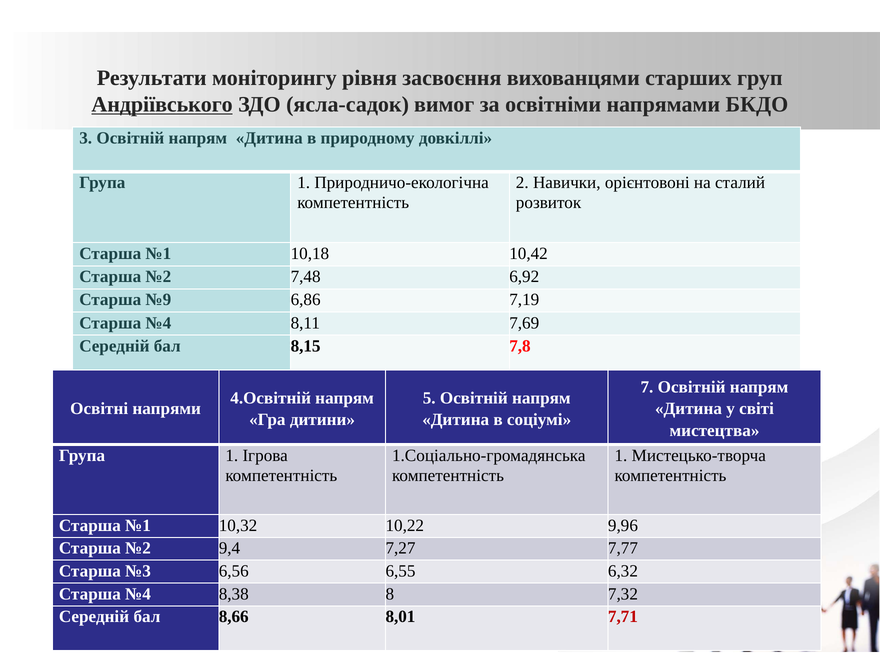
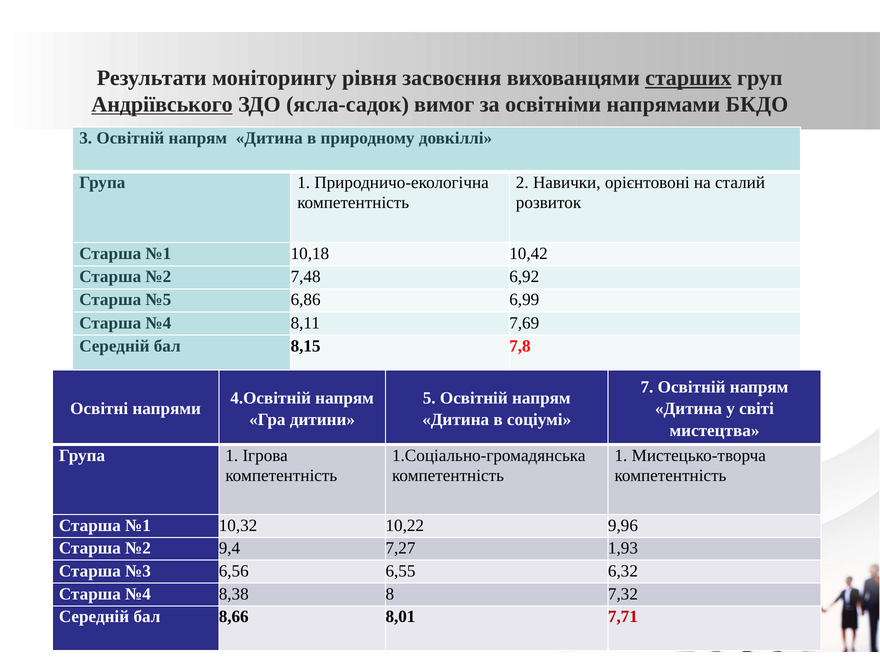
старших underline: none -> present
№9: №9 -> №5
7,19: 7,19 -> 6,99
7,77: 7,77 -> 1,93
